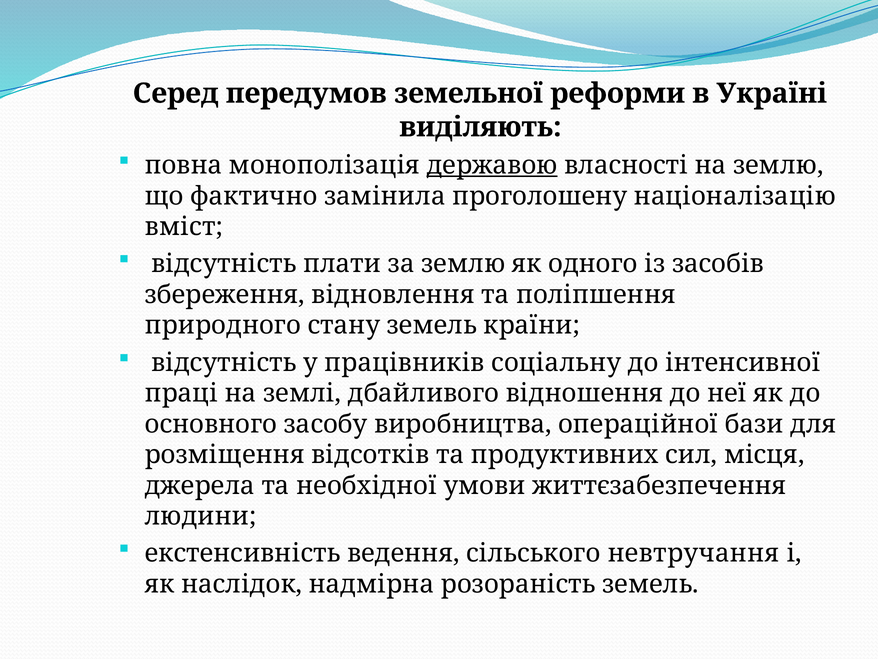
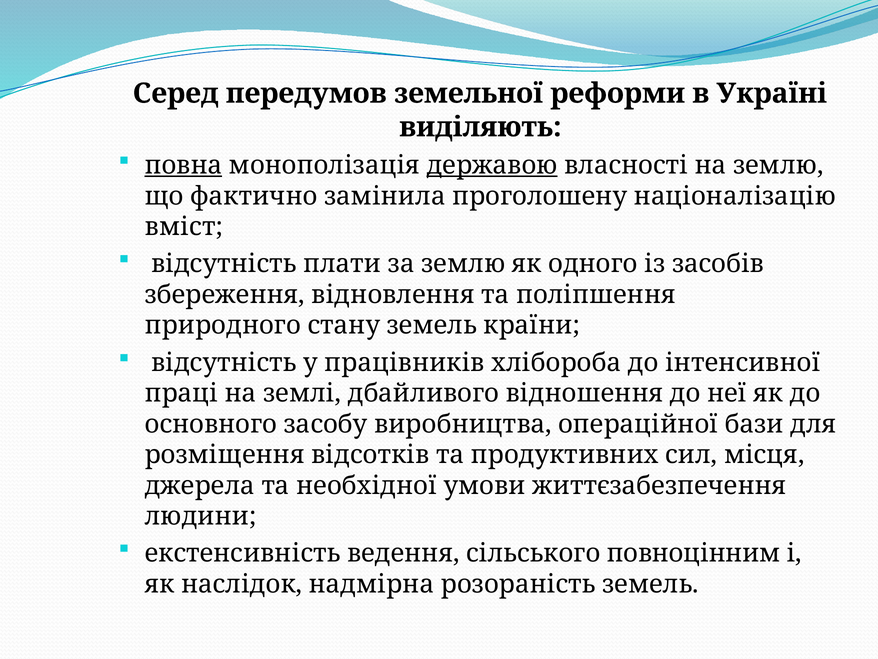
повна underline: none -> present
соціальну: соціальну -> хлібороба
невтручання: невтручання -> повноцінним
